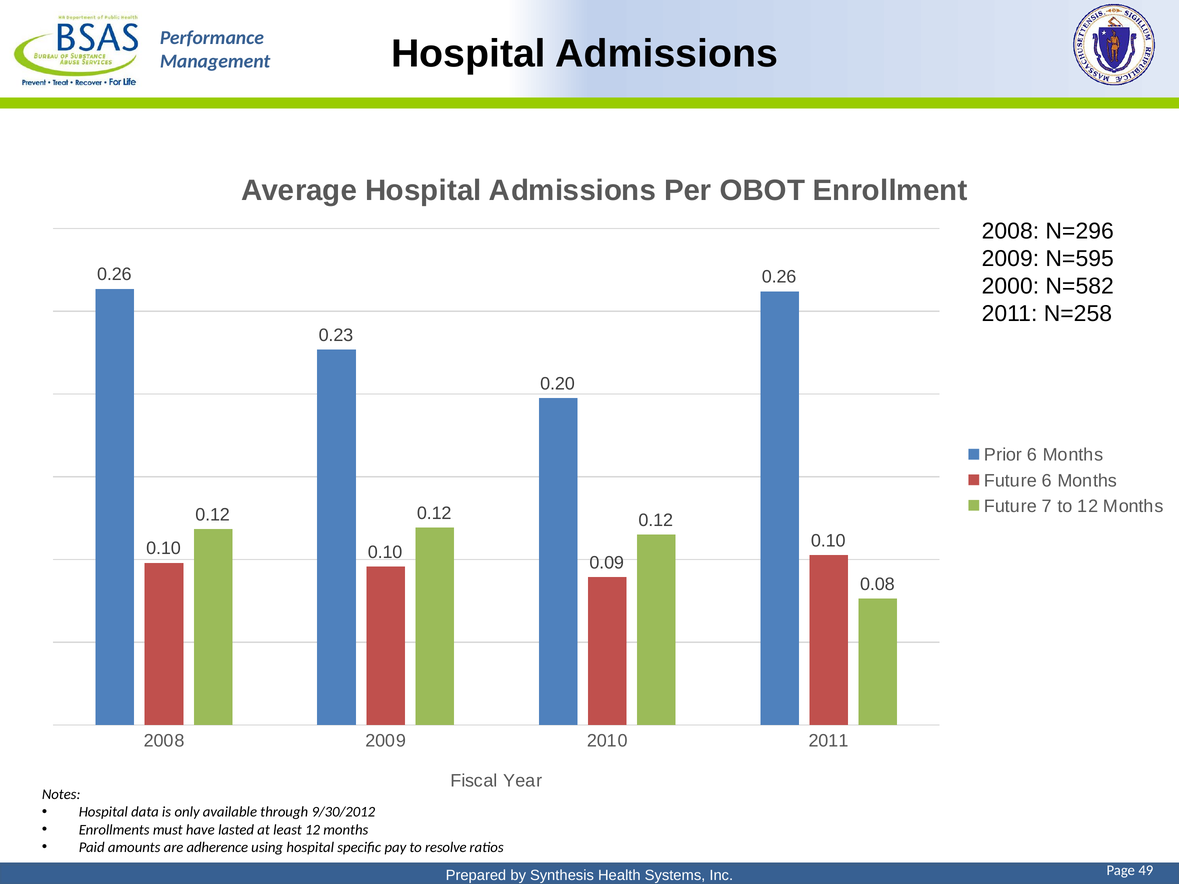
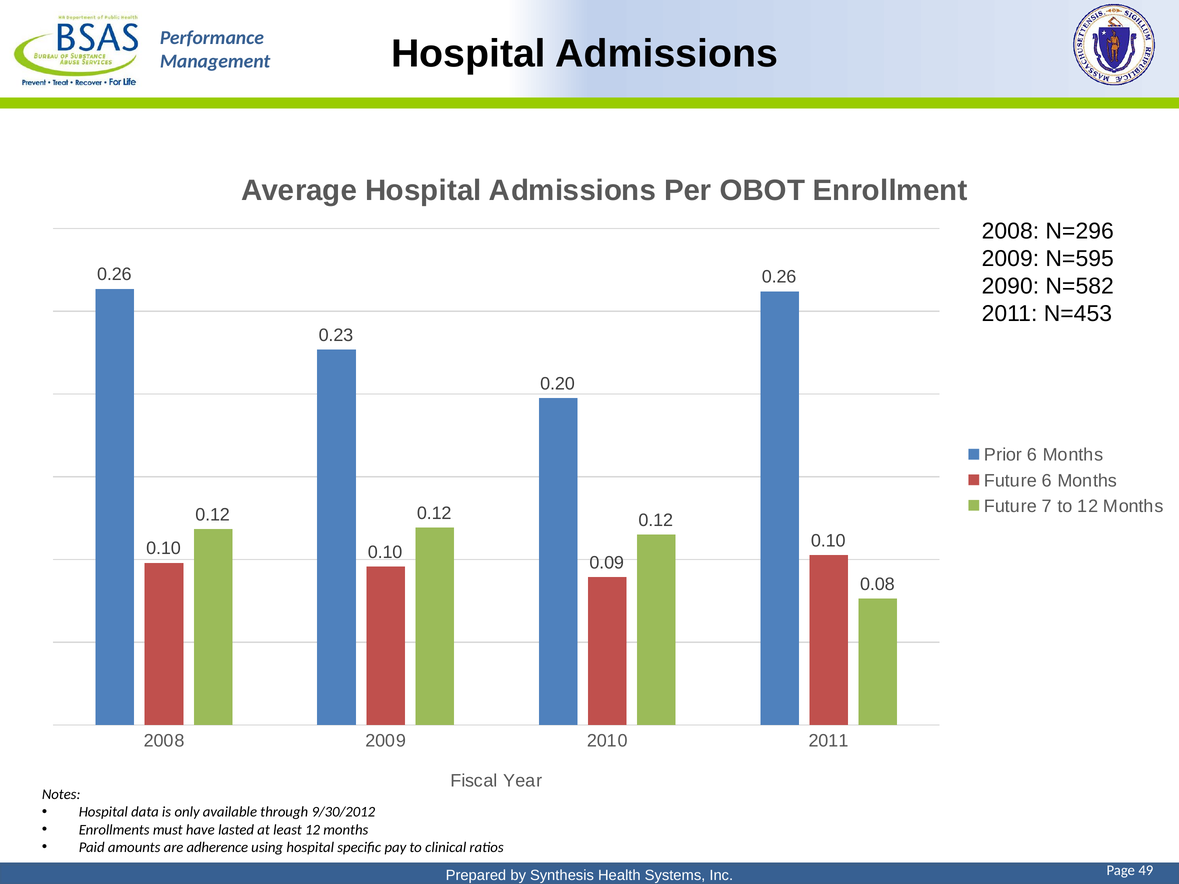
2000: 2000 -> 2090
N=258: N=258 -> N=453
resolve: resolve -> clinical
